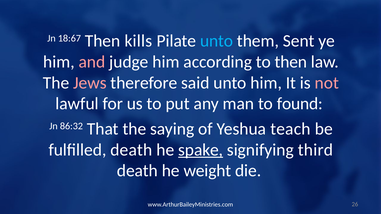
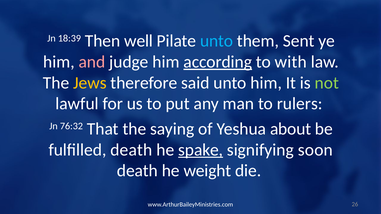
18:67: 18:67 -> 18:39
kills: kills -> well
according underline: none -> present
to then: then -> with
Jews colour: pink -> yellow
not colour: pink -> light green
found: found -> rulers
86:32: 86:32 -> 76:32
teach: teach -> about
third: third -> soon
